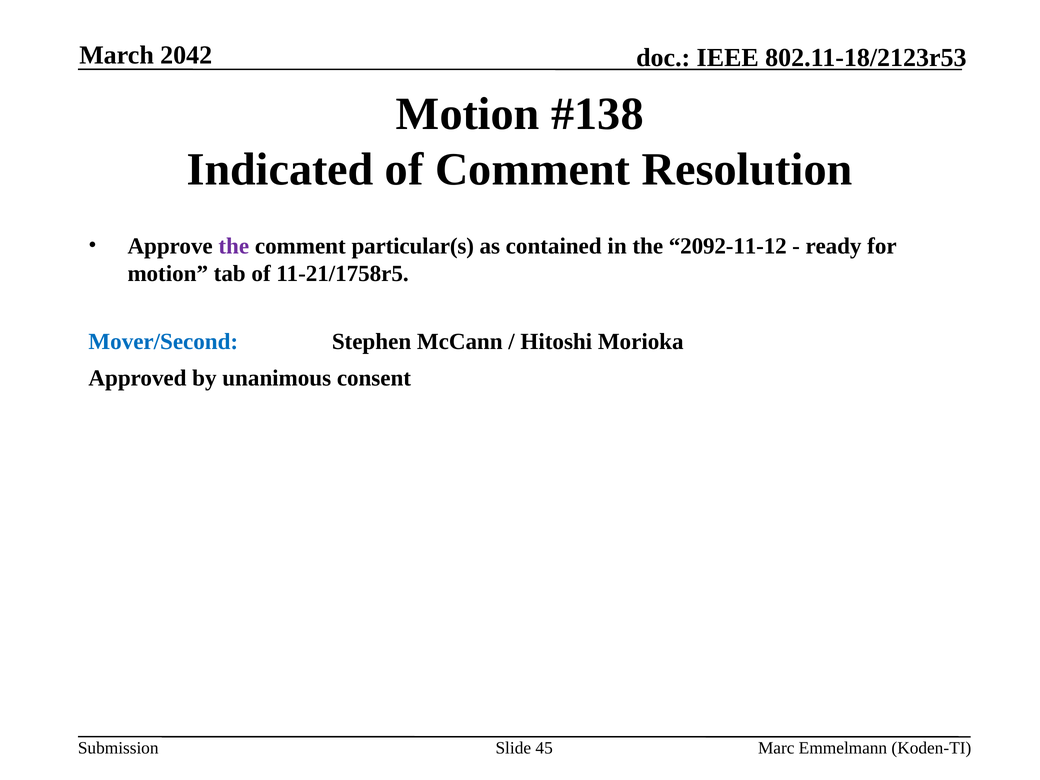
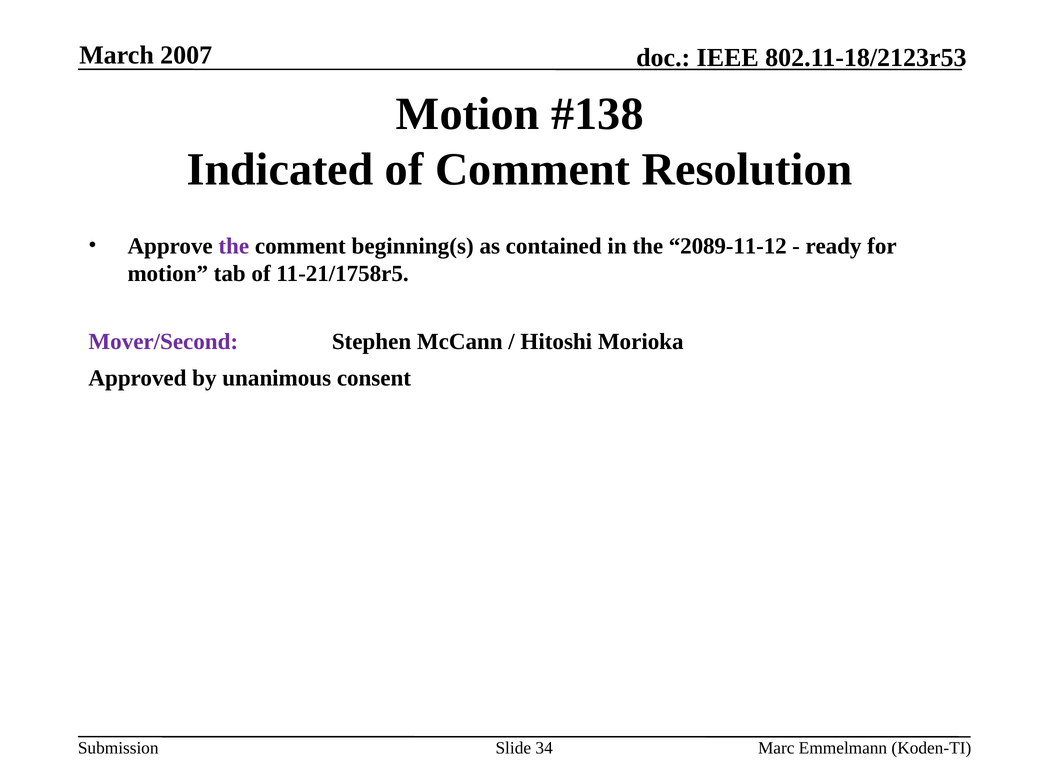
2042: 2042 -> 2007
particular(s: particular(s -> beginning(s
2092-11-12: 2092-11-12 -> 2089-11-12
Mover/Second colour: blue -> purple
45: 45 -> 34
